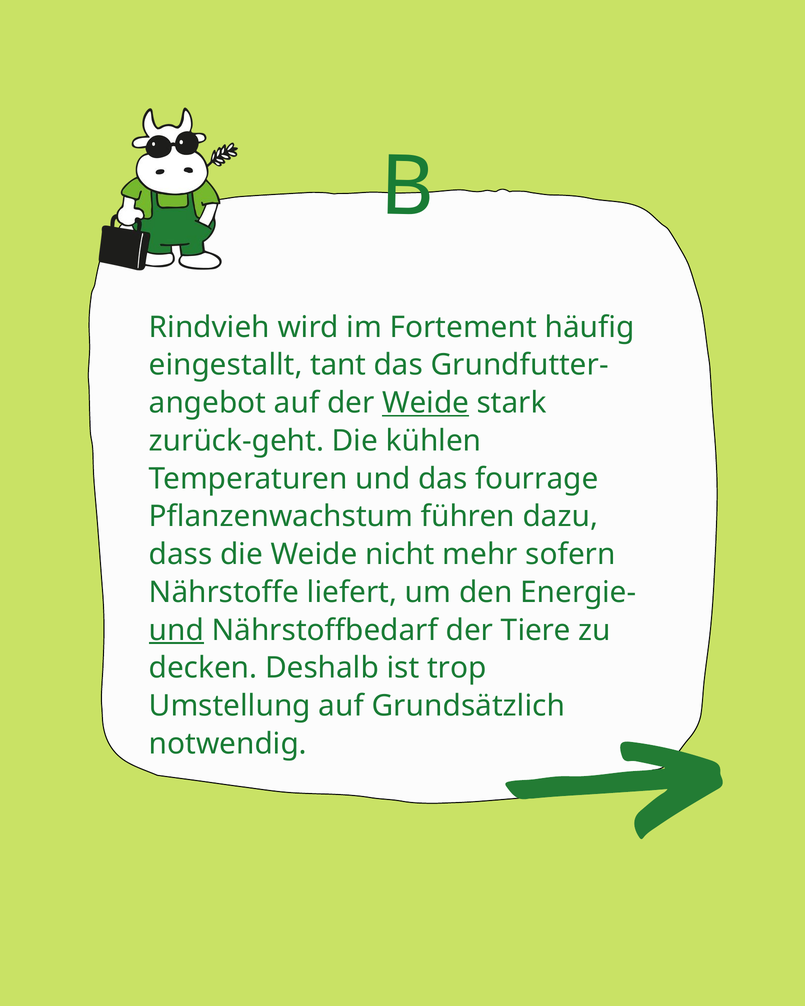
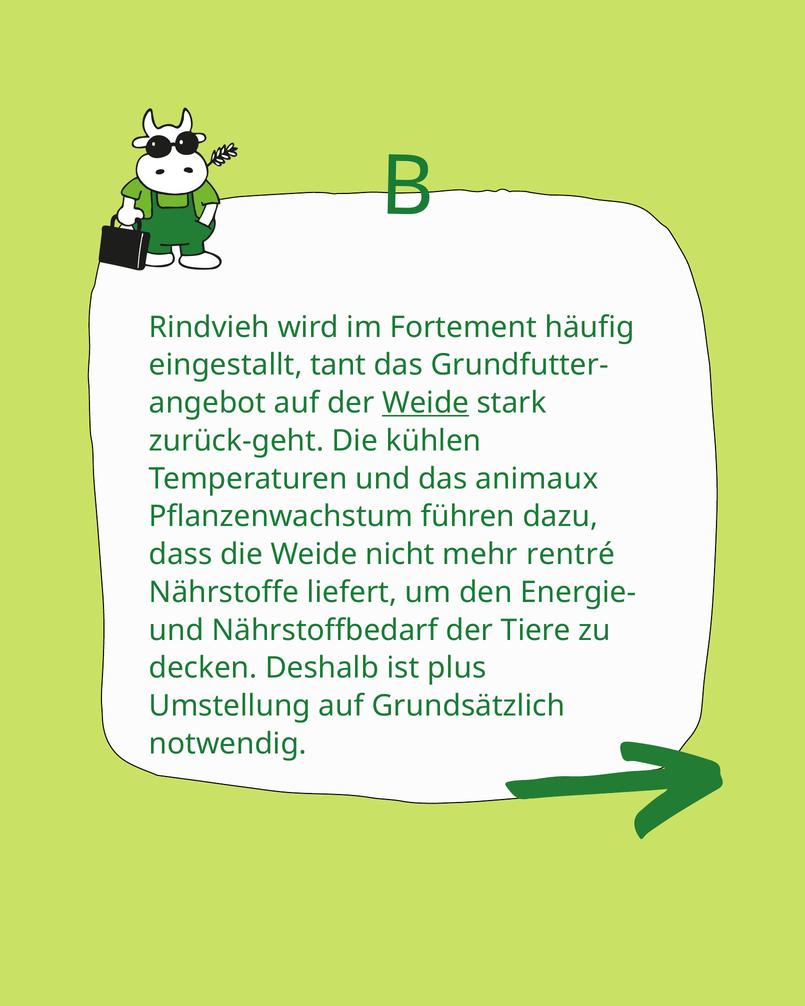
fourrage: fourrage -> animaux
sofern: sofern -> rentré
und at (176, 630) underline: present -> none
trop: trop -> plus
